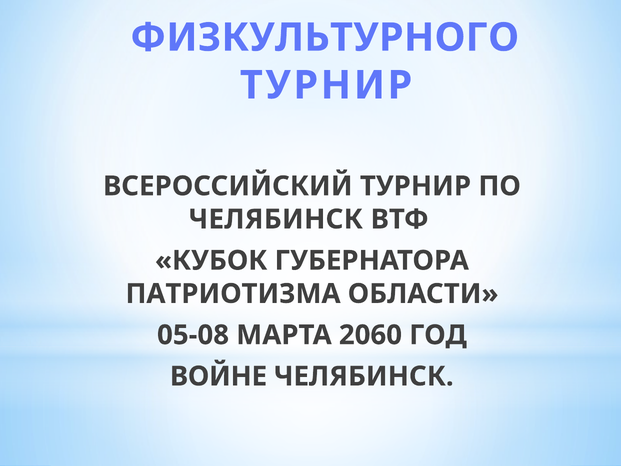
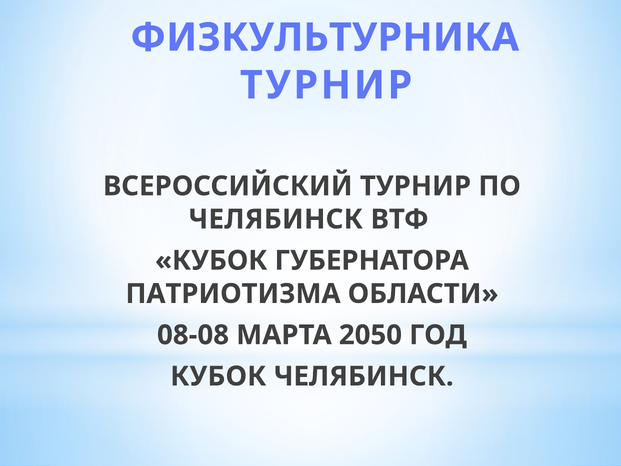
ФИЗКУЛЬТУРНОГО: ФИЗКУЛЬТУРНОГО -> ФИЗКУЛЬТУРНИКА
05-08: 05-08 -> 08-08
2060: 2060 -> 2050
ВОЙНЕ at (218, 376): ВОЙНЕ -> КУБОК
